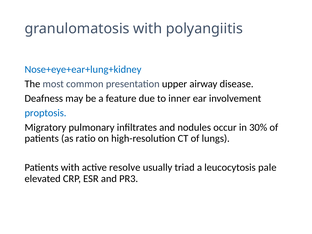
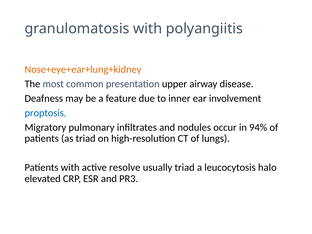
Nose+eye+ear+lung+kidney colour: blue -> orange
30%: 30% -> 94%
as ratio: ratio -> triad
pale: pale -> halo
